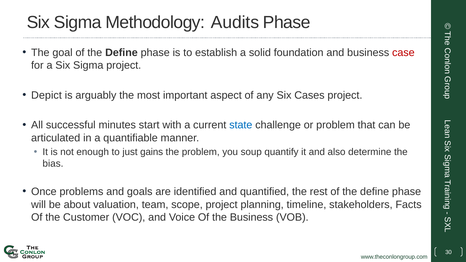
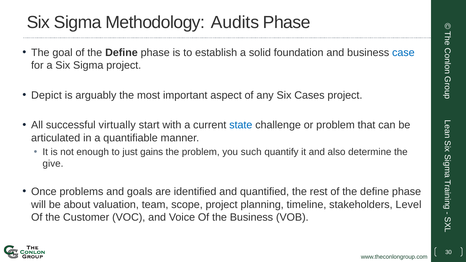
case colour: red -> blue
minutes: minutes -> virtually
soup: soup -> such
bias: bias -> give
Facts: Facts -> Level
